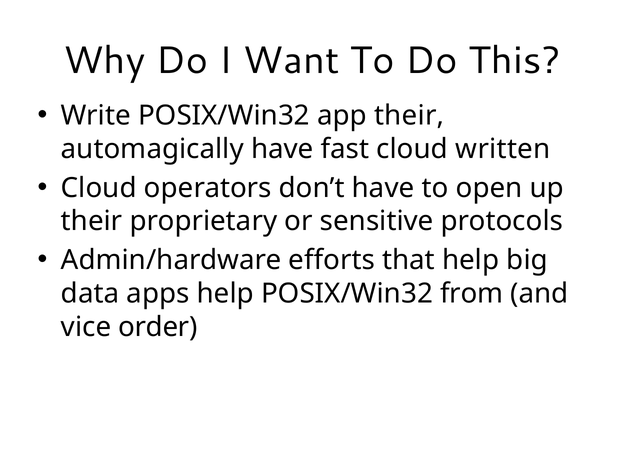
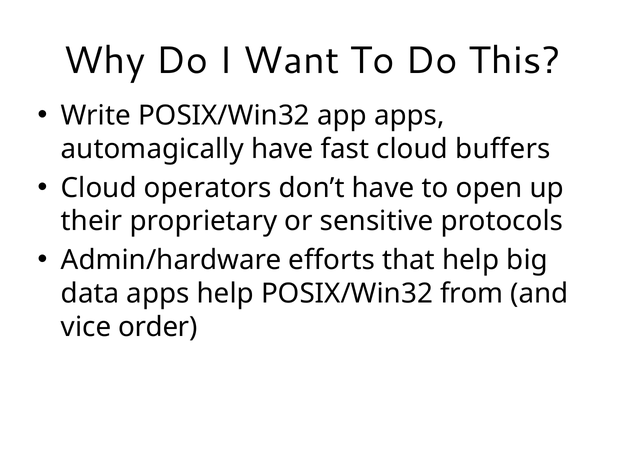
app their: their -> apps
written: written -> buffers
